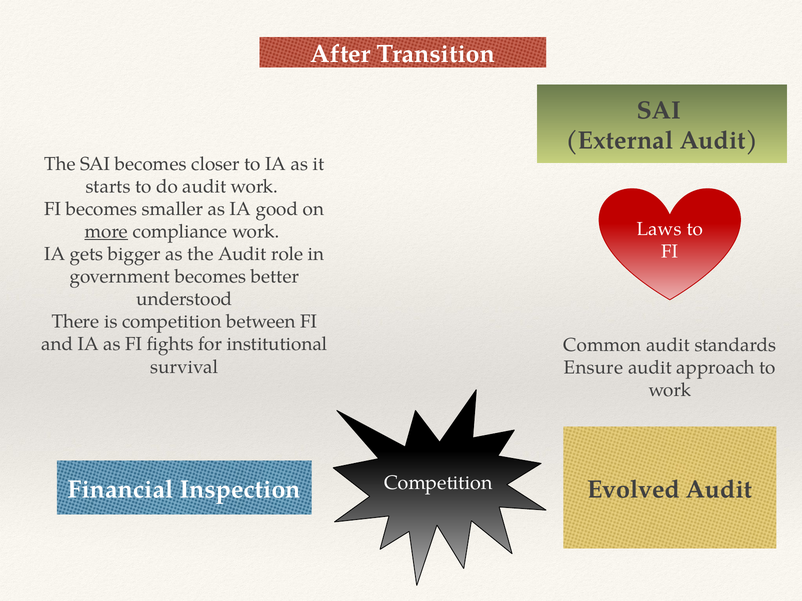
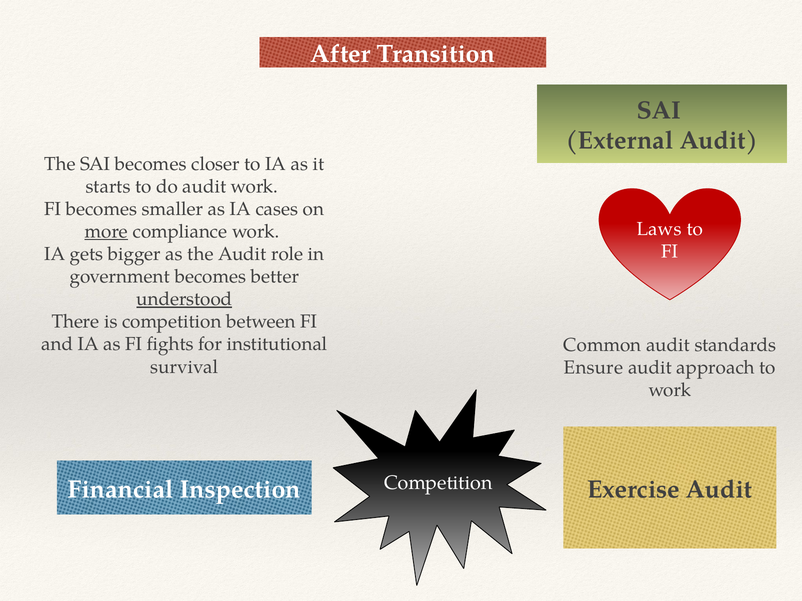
good: good -> cases
understood underline: none -> present
Evolved: Evolved -> Exercise
